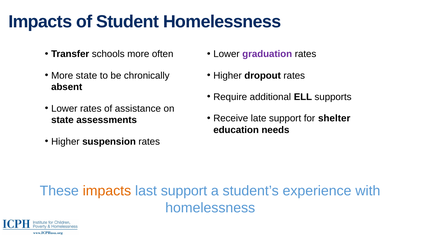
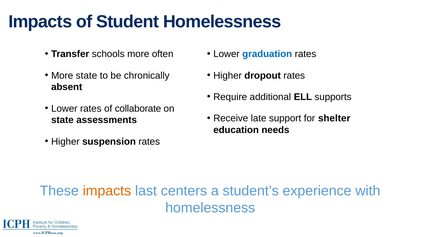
graduation colour: purple -> blue
assistance: assistance -> collaborate
last support: support -> centers
